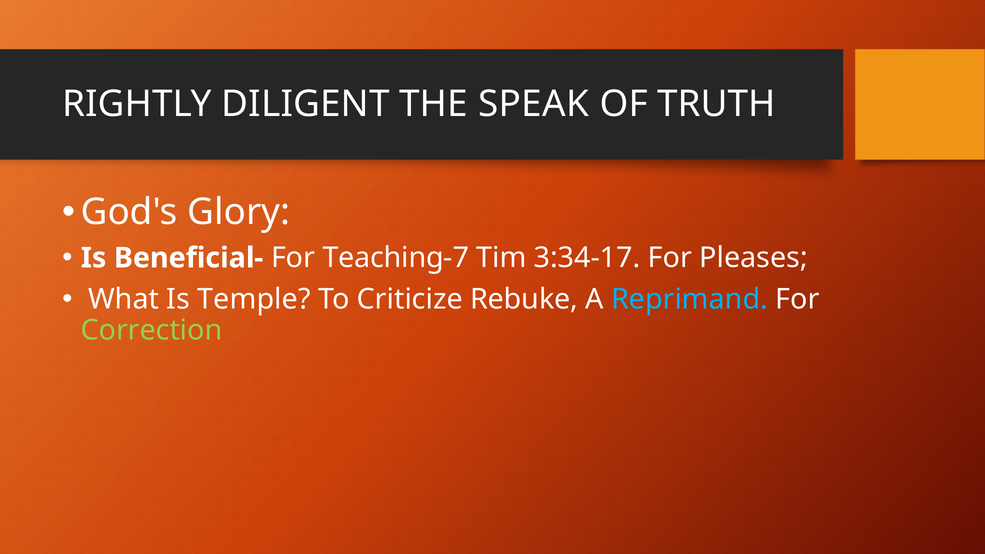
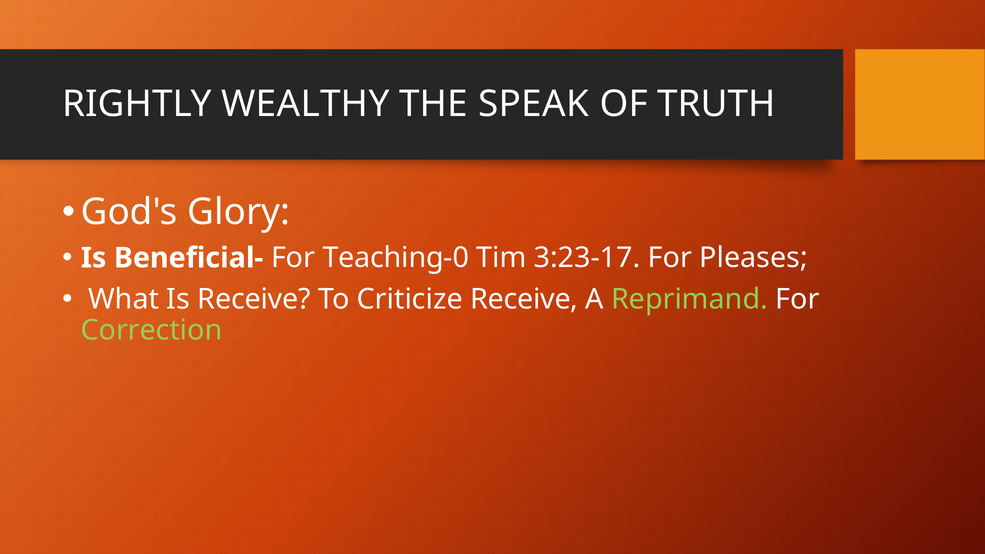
DILIGENT: DILIGENT -> WEALTHY
Teaching-7: Teaching-7 -> Teaching-0
3:34-17: 3:34-17 -> 3:23-17
Is Temple: Temple -> Receive
Criticize Rebuke: Rebuke -> Receive
Reprimand colour: light blue -> light green
